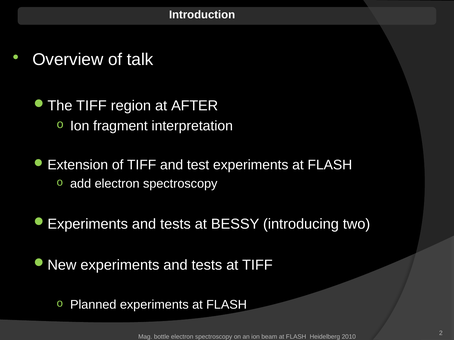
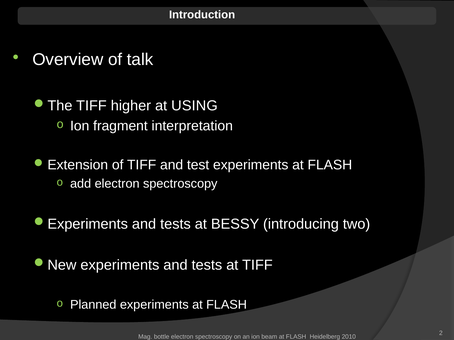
region: region -> higher
AFTER: AFTER -> USING
